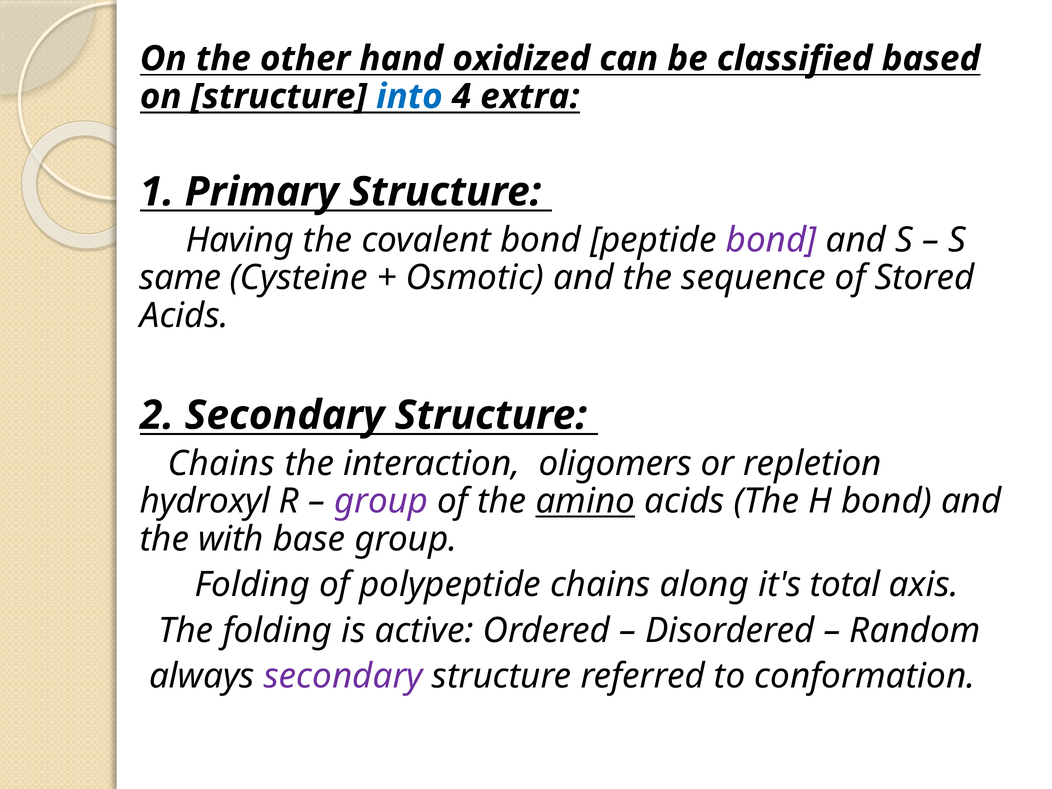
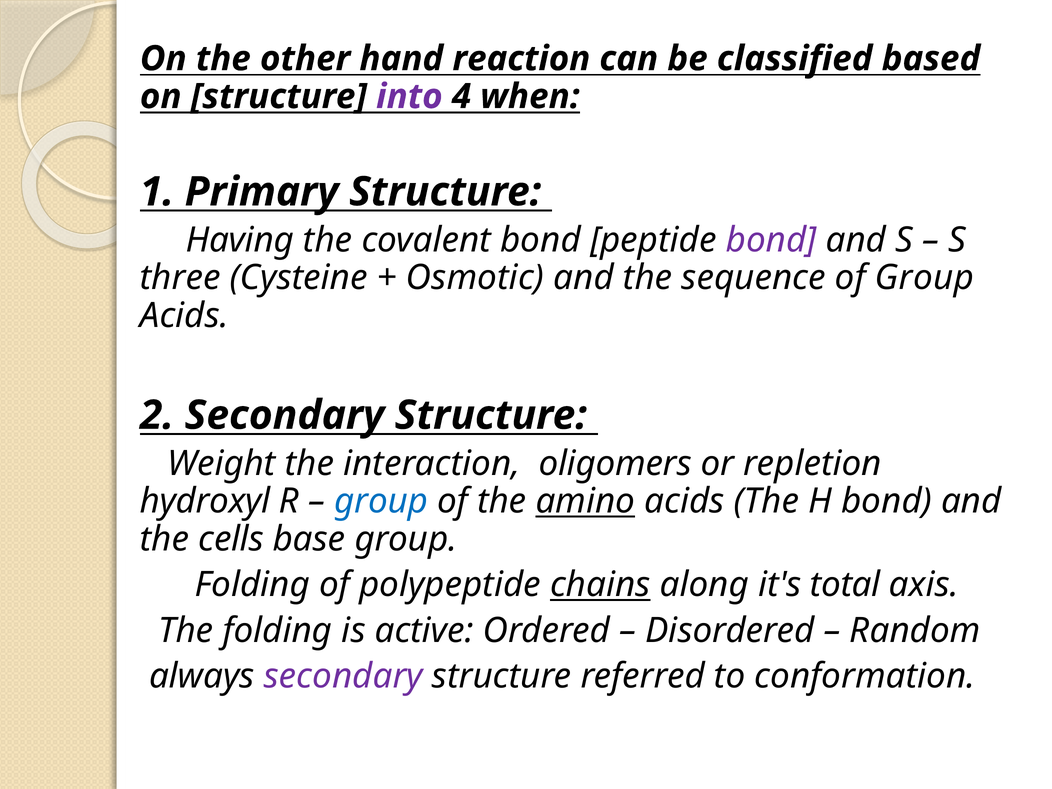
oxidized: oxidized -> reaction
into colour: blue -> purple
extra: extra -> when
same: same -> three
of Stored: Stored -> Group
Chains at (221, 463): Chains -> Weight
group at (381, 501) colour: purple -> blue
with: with -> cells
chains at (600, 585) underline: none -> present
